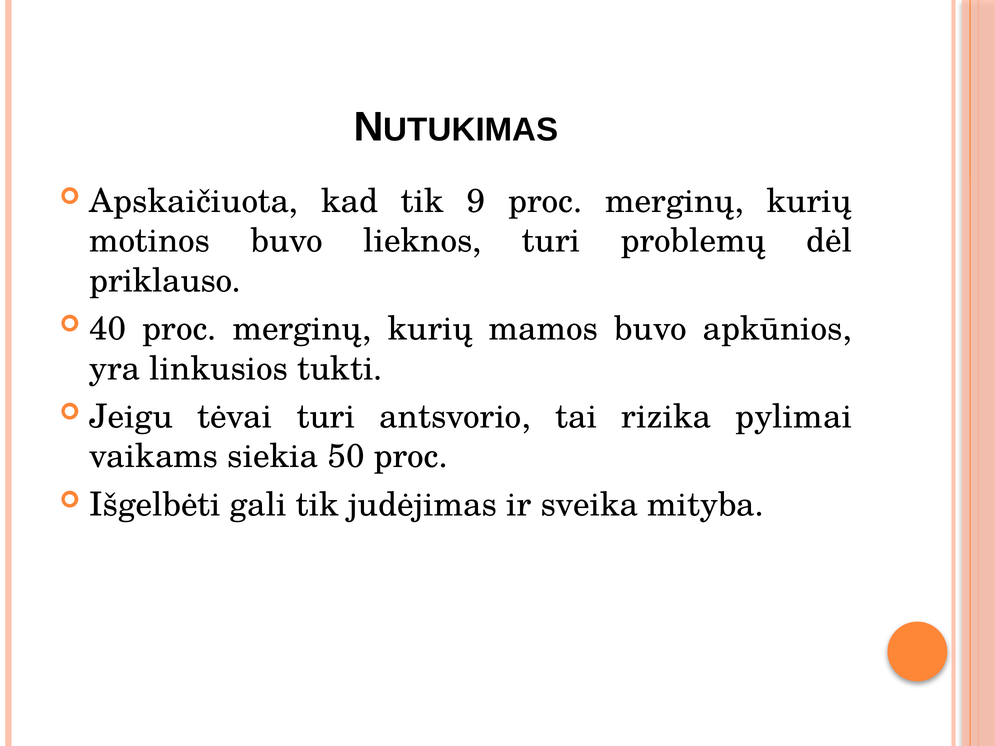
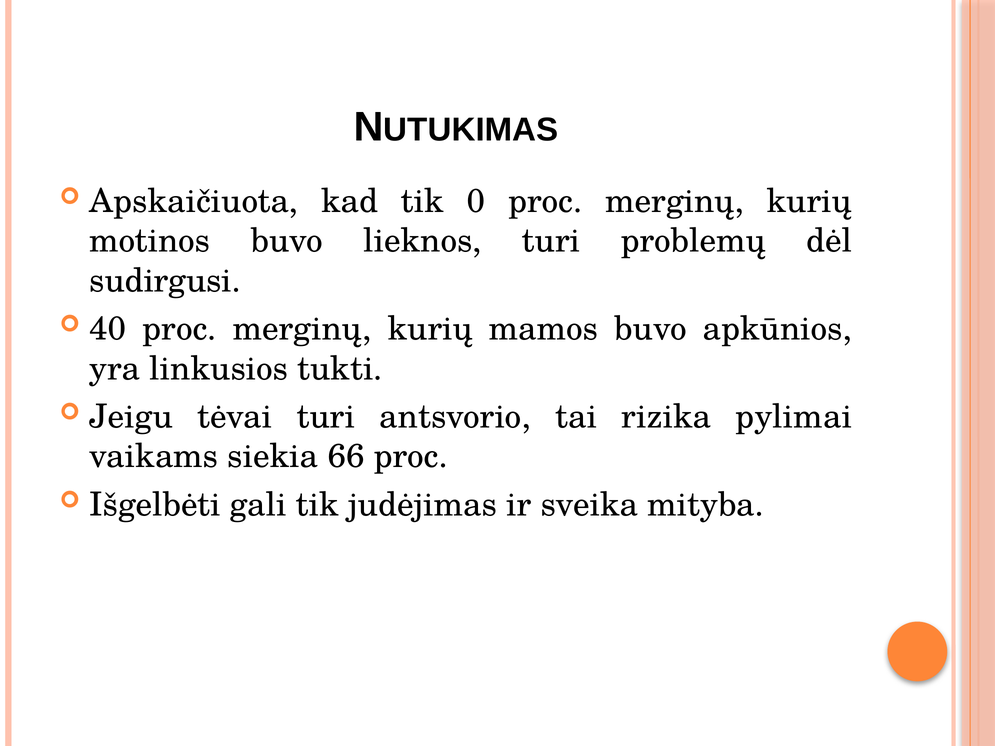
9: 9 -> 0
priklauso: priklauso -> sudirgusi
50: 50 -> 66
